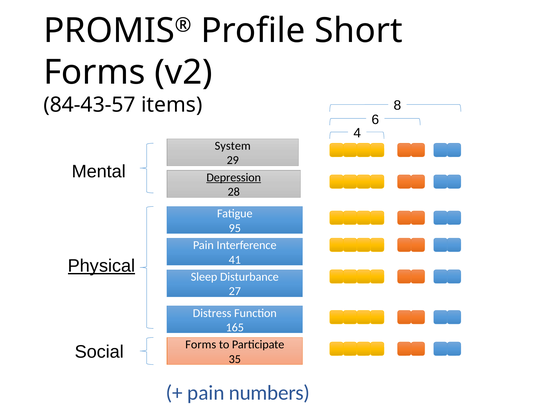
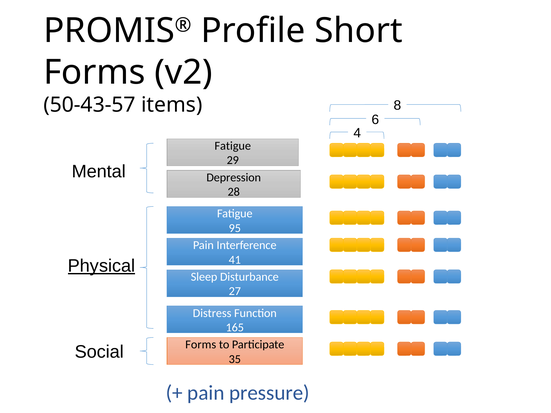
84-43-57: 84-43-57 -> 50-43-57
System at (233, 146): System -> Fatigue
Depression underline: present -> none
numbers: numbers -> pressure
